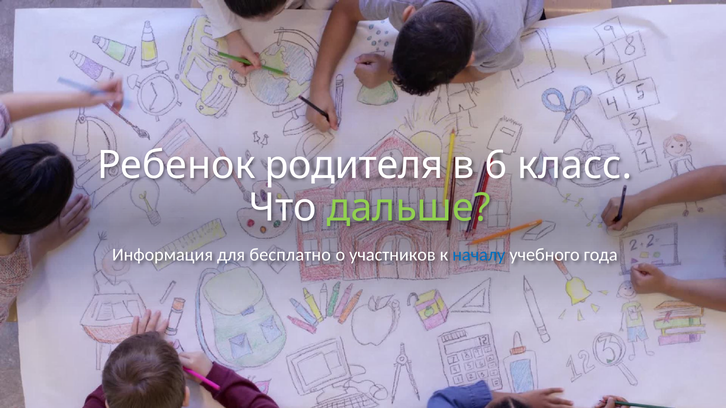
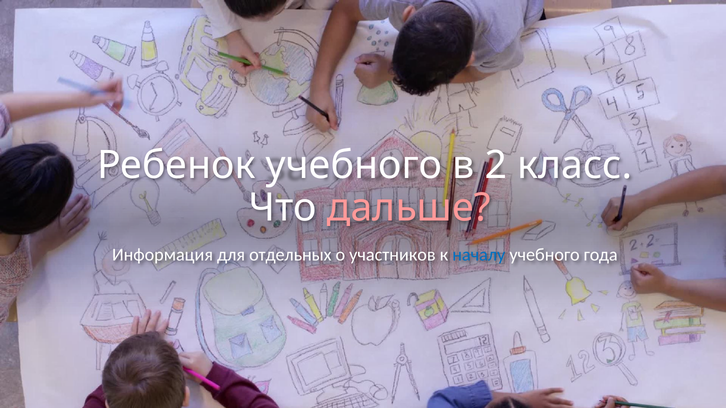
Ребенок родителя: родителя -> учебного
6: 6 -> 2
дальше colour: light green -> pink
бесплатно: бесплатно -> отдельных
